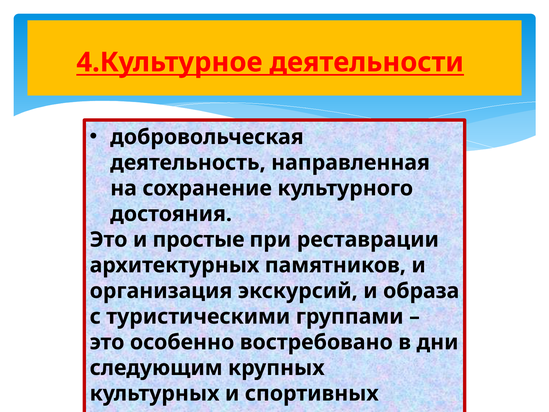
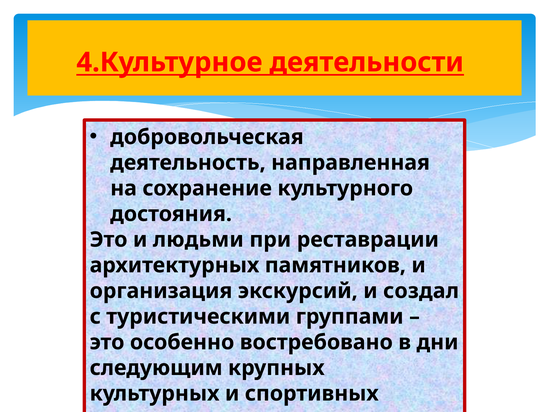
простые: простые -> людьми
образа: образа -> создал
